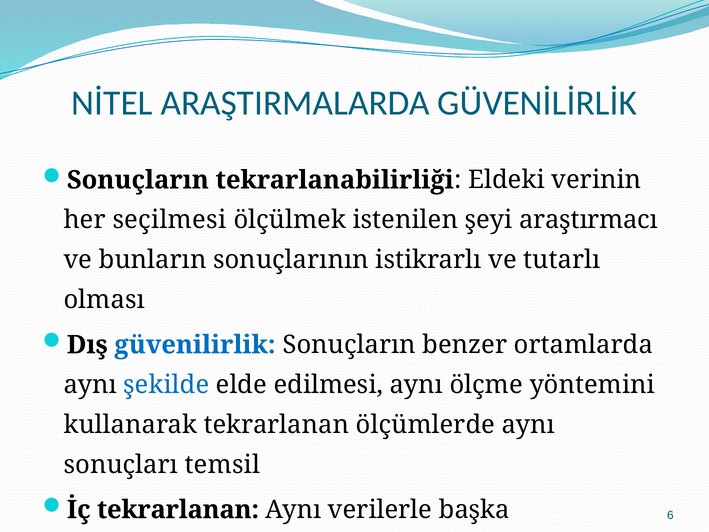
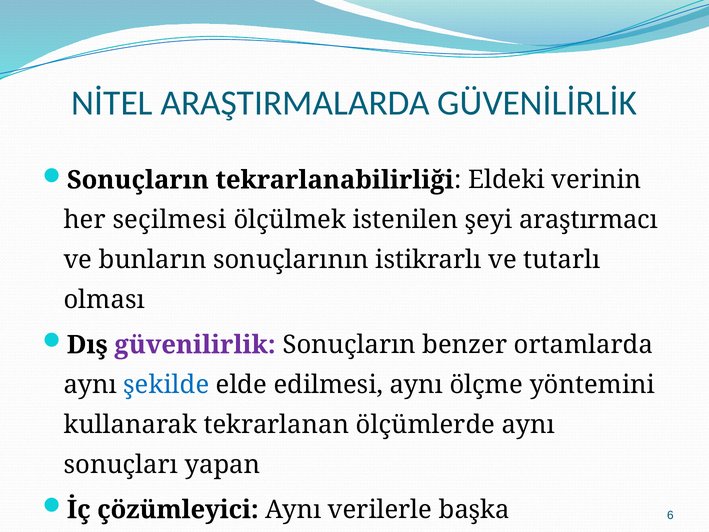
güvenilirlik colour: blue -> purple
temsil: temsil -> yapan
İç tekrarlanan: tekrarlanan -> çözümleyici
